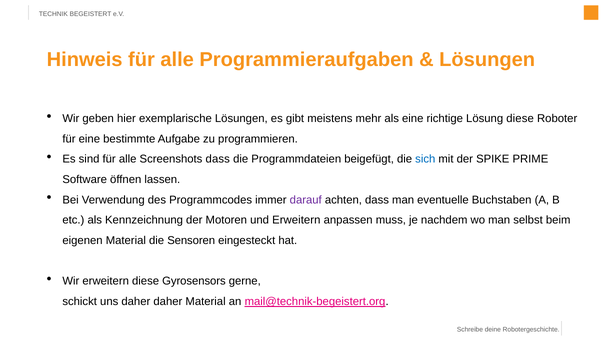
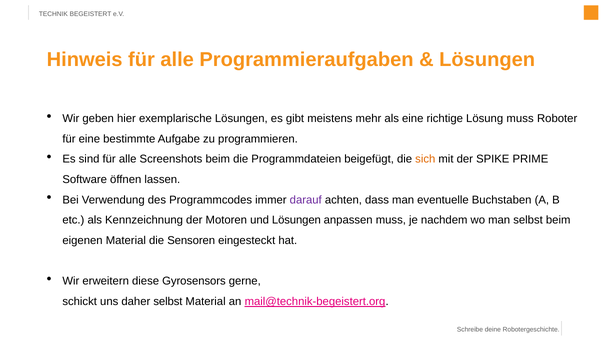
Lösung diese: diese -> muss
Screenshots dass: dass -> beim
sich colour: blue -> orange
und Erweitern: Erweitern -> Lösungen
daher daher: daher -> selbst
